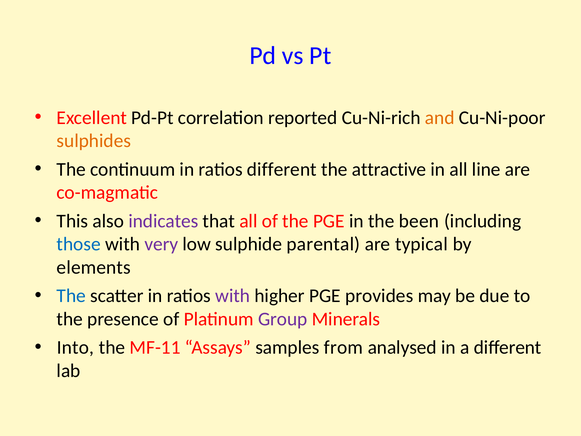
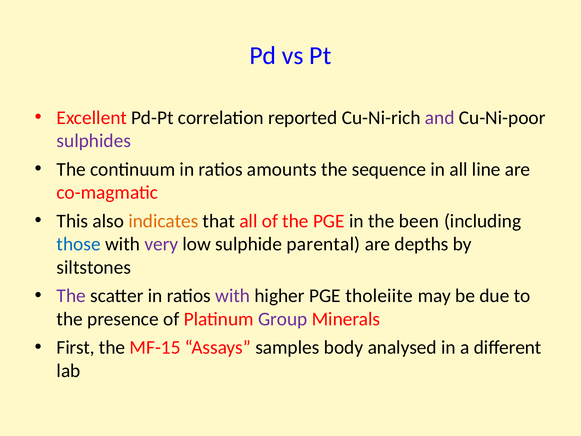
and colour: orange -> purple
sulphides colour: orange -> purple
ratios different: different -> amounts
attractive: attractive -> sequence
indicates colour: purple -> orange
typical: typical -> depths
elements: elements -> siltstones
The at (71, 296) colour: blue -> purple
provides: provides -> tholeiite
Into: Into -> First
MF-11: MF-11 -> MF-15
from: from -> body
